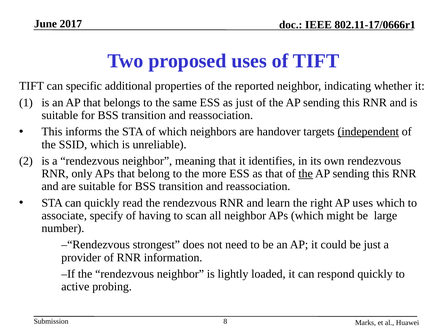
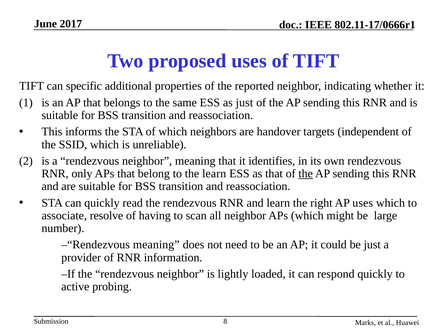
independent underline: present -> none
the more: more -> learn
specify: specify -> resolve
–“Rendezvous strongest: strongest -> meaning
